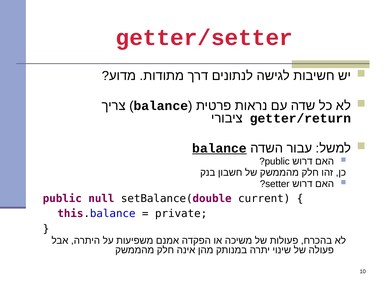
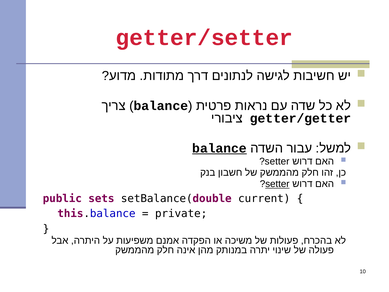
getter/return: getter/return -> getter/getter
public at (277, 161): public -> setter
setter at (277, 184) underline: none -> present
null: null -> sets
